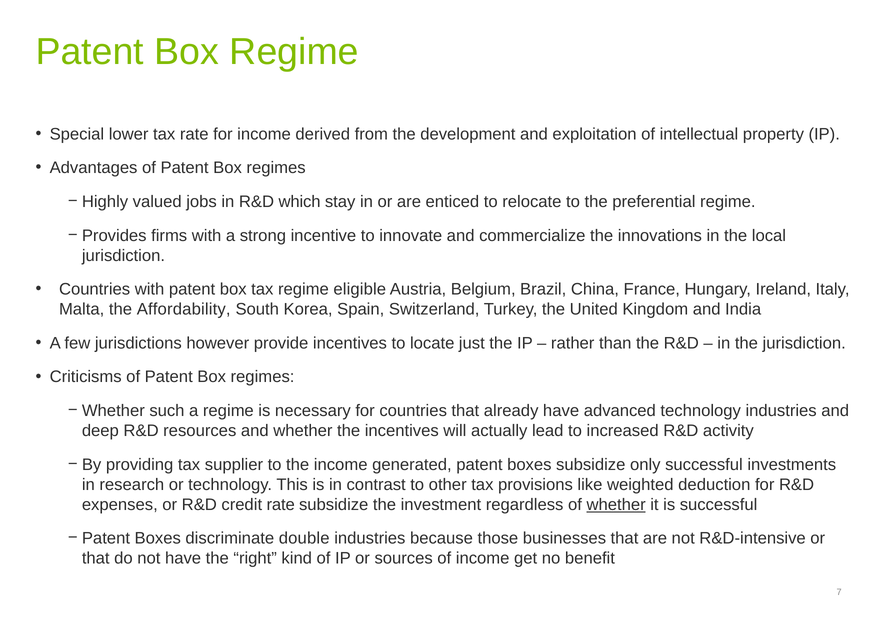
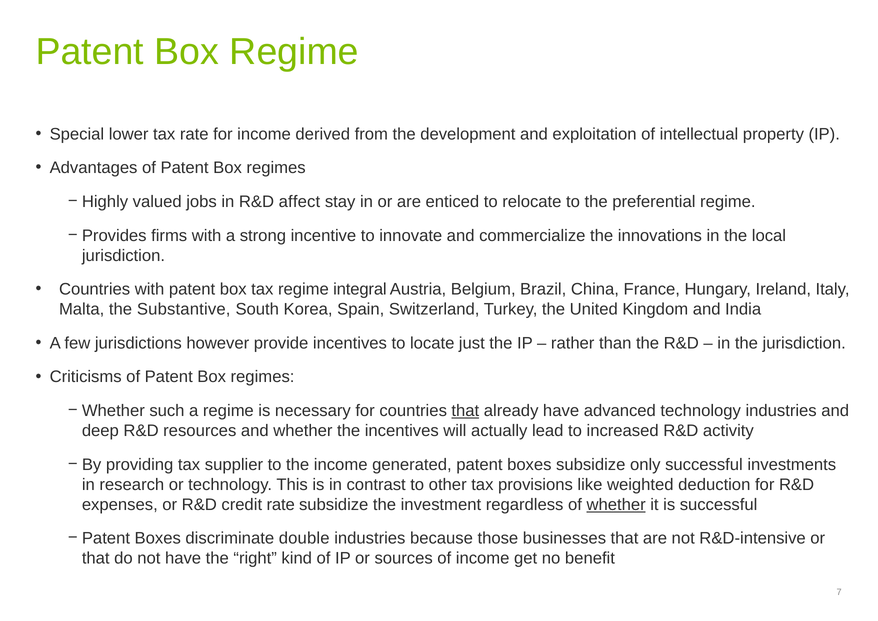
which: which -> affect
eligible: eligible -> integral
Affordability: Affordability -> Substantive
that at (465, 411) underline: none -> present
